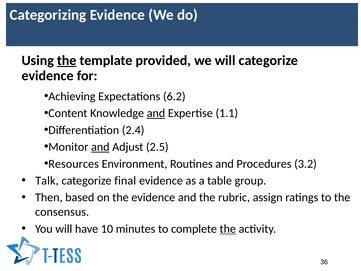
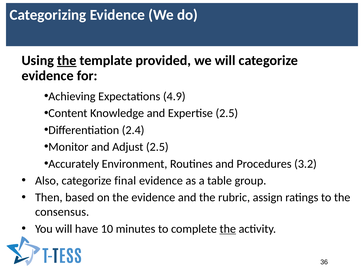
6.2: 6.2 -> 4.9
and at (156, 113) underline: present -> none
Expertise 1.1: 1.1 -> 2.5
and at (100, 147) underline: present -> none
Resources: Resources -> Accurately
Talk: Talk -> Also
